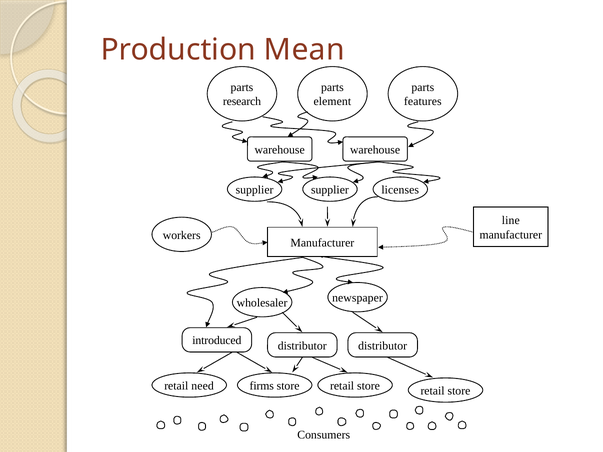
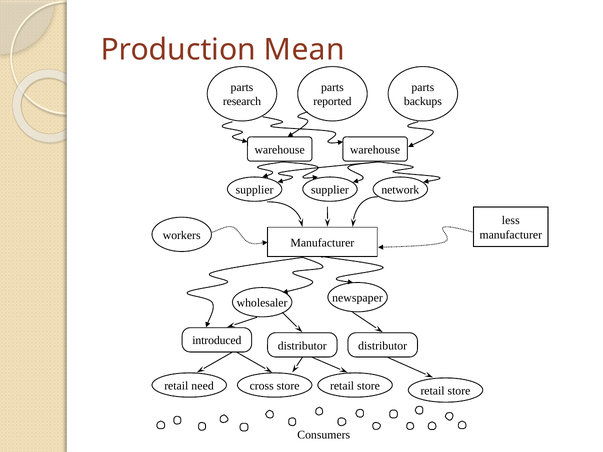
element: element -> reported
features: features -> backups
licenses: licenses -> network
line: line -> less
firms: firms -> cross
